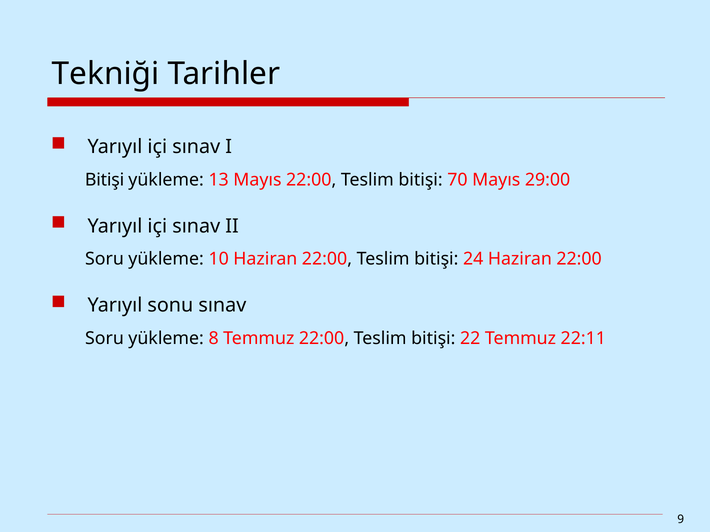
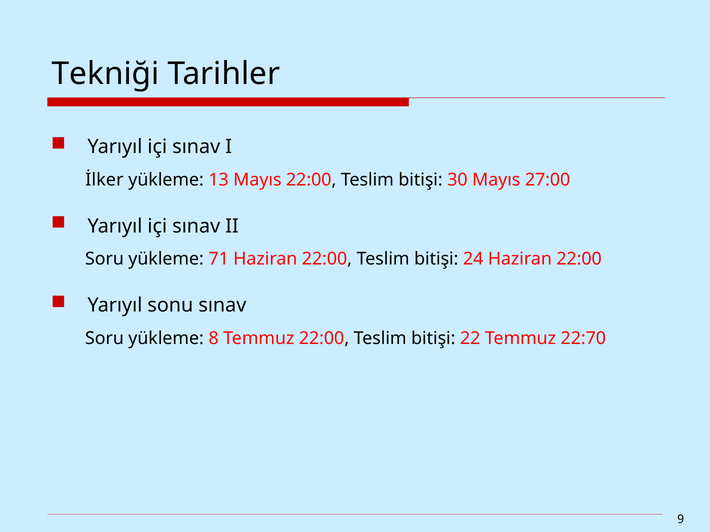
Bitişi at (105, 180): Bitişi -> İlker
70: 70 -> 30
29:00: 29:00 -> 27:00
10: 10 -> 71
22:11: 22:11 -> 22:70
